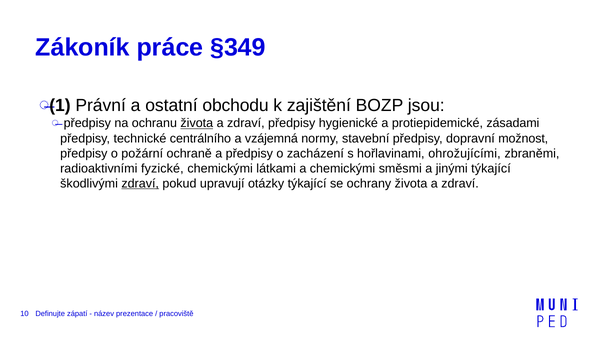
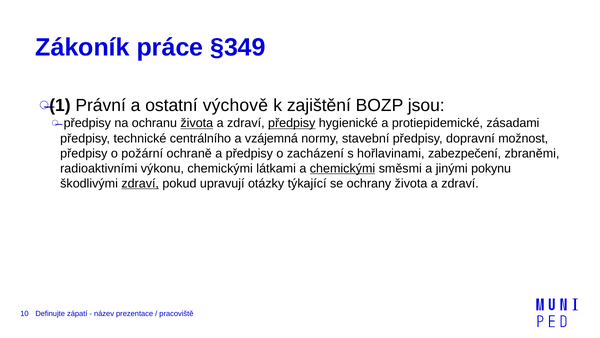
obchodu: obchodu -> výchově
předpisy at (292, 123) underline: none -> present
ohrožujícími: ohrožujícími -> zabezpečení
fyzické: fyzické -> výkonu
chemickými at (343, 168) underline: none -> present
jinými týkající: týkající -> pokynu
